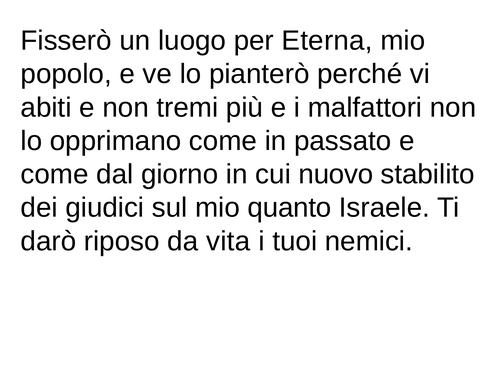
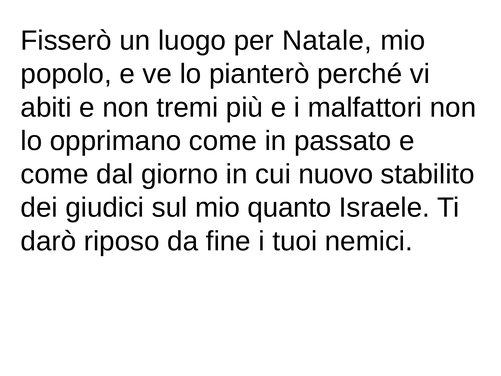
Eterna: Eterna -> Natale
vita: vita -> fine
